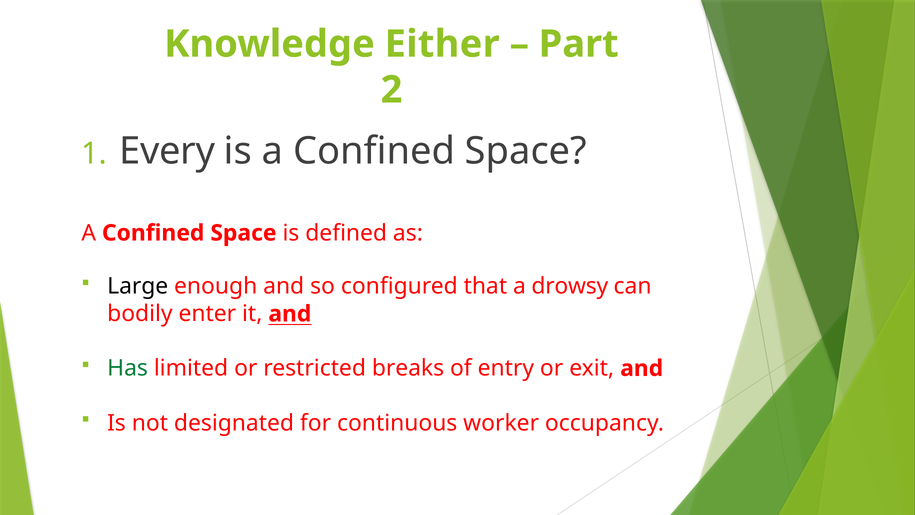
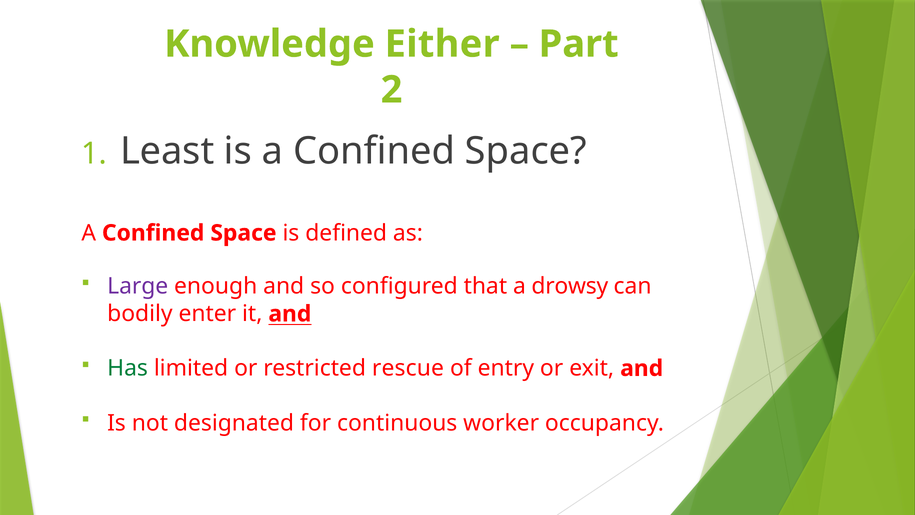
Every: Every -> Least
Large colour: black -> purple
breaks: breaks -> rescue
